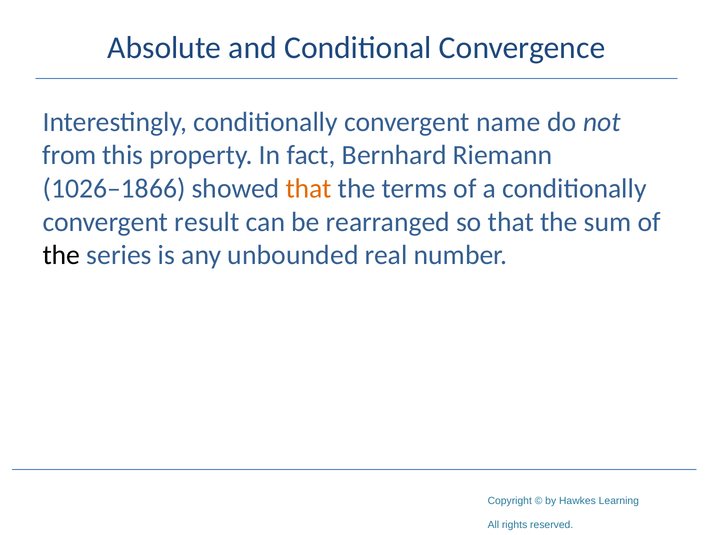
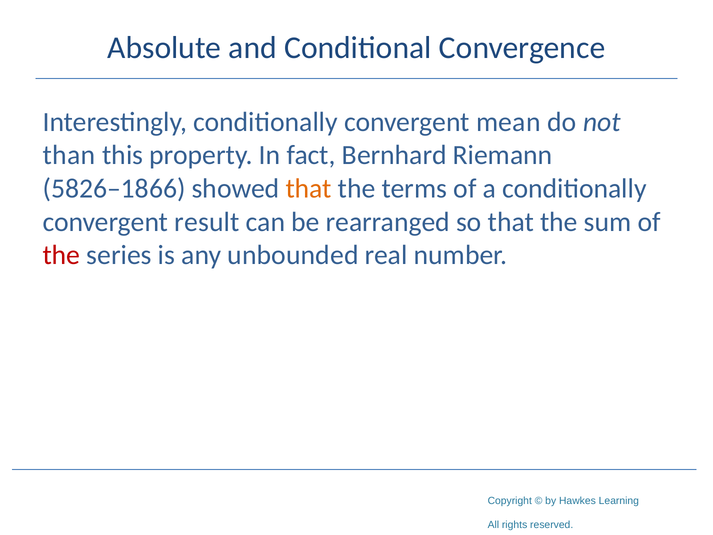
name: name -> mean
from: from -> than
1026–1866: 1026–1866 -> 5826–1866
the at (61, 255) colour: black -> red
